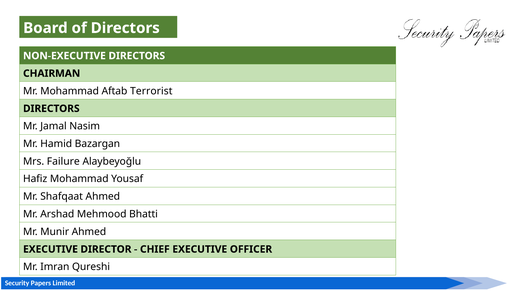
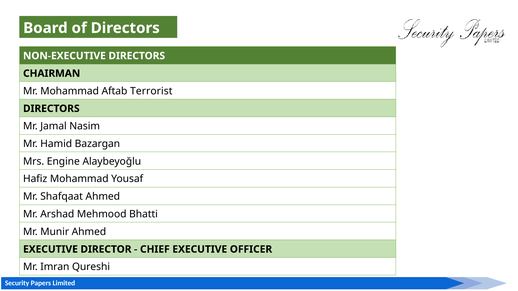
Failure: Failure -> Engine
